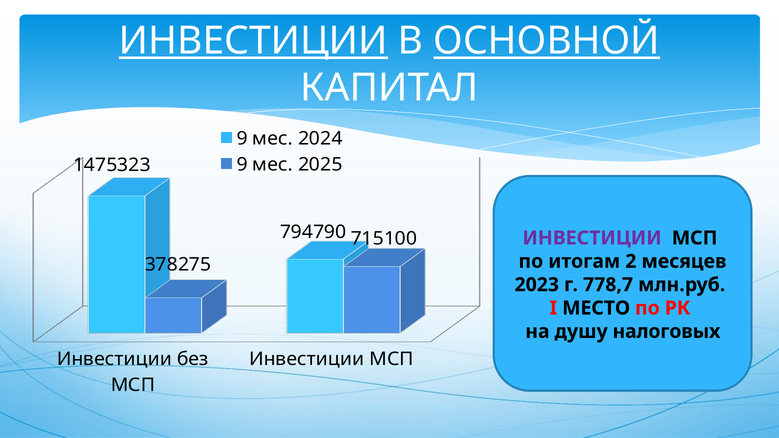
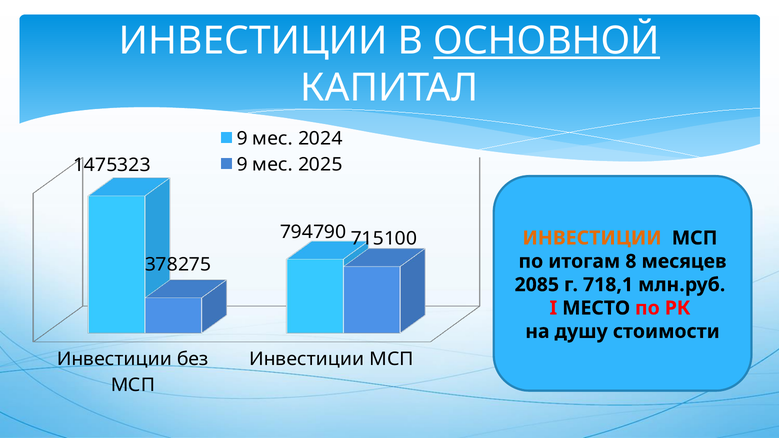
ИНВЕСТИЦИИ at (253, 41) underline: present -> none
ИНВЕСТИЦИИ at (592, 238) colour: purple -> orange
2: 2 -> 8
2023: 2023 -> 2085
778,7: 778,7 -> 718,1
налоговых: налоговых -> стоимости
